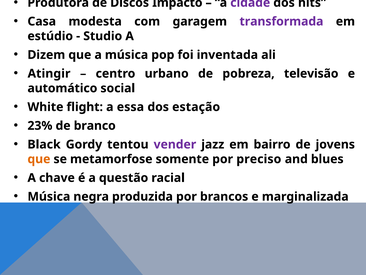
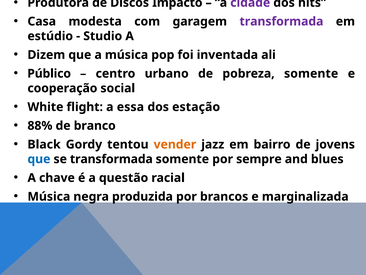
Atingir: Atingir -> Público
pobreza televisão: televisão -> somente
automático: automático -> cooperação
23%: 23% -> 88%
vender colour: purple -> orange
que at (39, 159) colour: orange -> blue
se metamorfose: metamorfose -> transformada
preciso: preciso -> sempre
